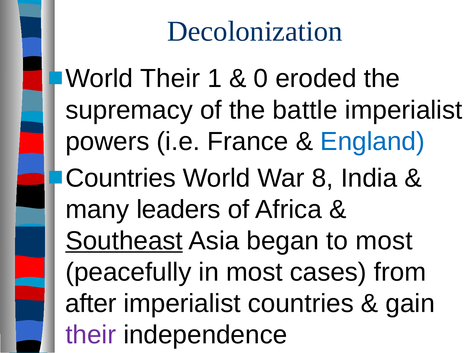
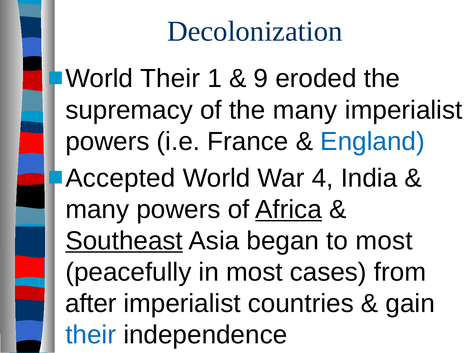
0: 0 -> 9
the battle: battle -> many
Countries at (121, 178): Countries -> Accepted
8: 8 -> 4
many leaders: leaders -> powers
Africa underline: none -> present
their at (91, 334) colour: purple -> blue
